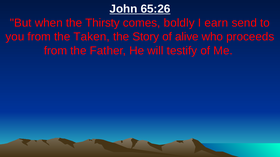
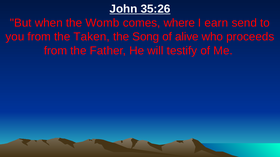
65:26: 65:26 -> 35:26
Thirsty: Thirsty -> Womb
boldly: boldly -> where
Story: Story -> Song
